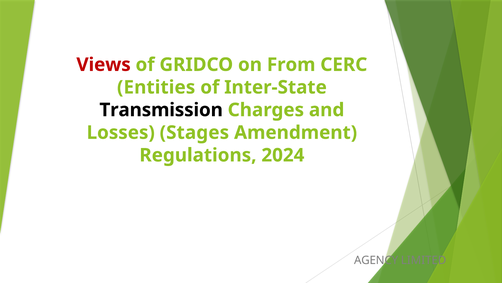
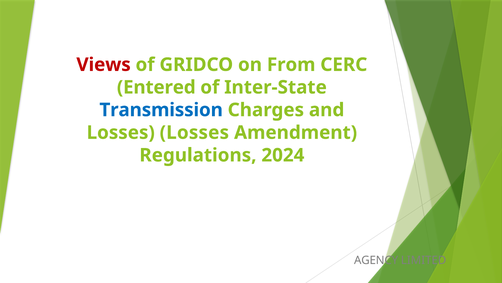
Entities: Entities -> Entered
Transmission colour: black -> blue
Losses Stages: Stages -> Losses
